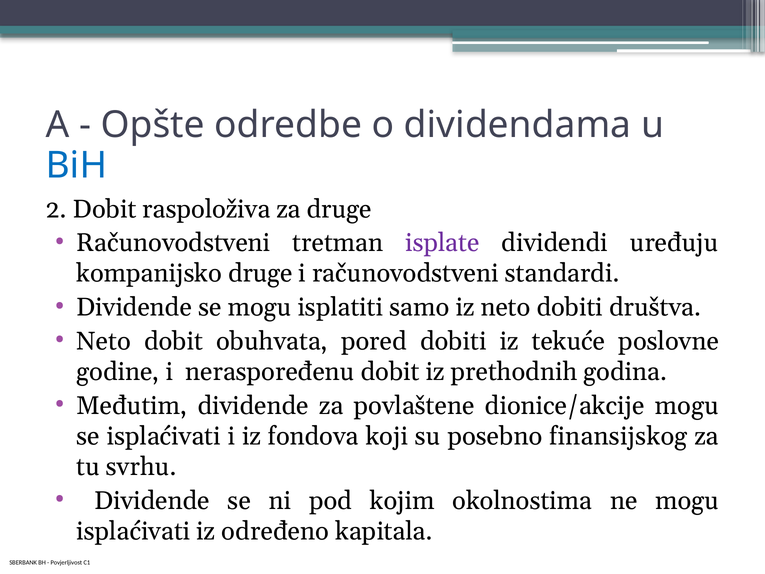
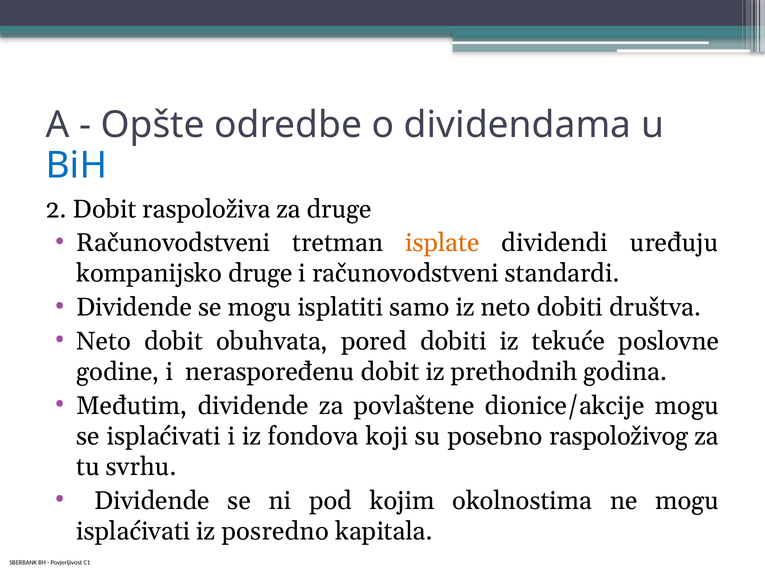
isplate colour: purple -> orange
finansijskog: finansijskog -> raspoloživog
određeno: određeno -> posredno
